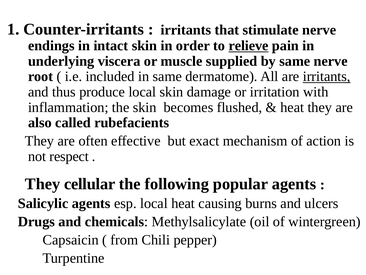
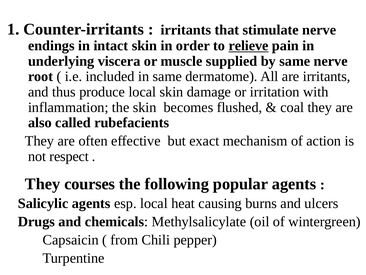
irritants at (327, 76) underline: present -> none
heat at (292, 107): heat -> coal
cellular: cellular -> courses
